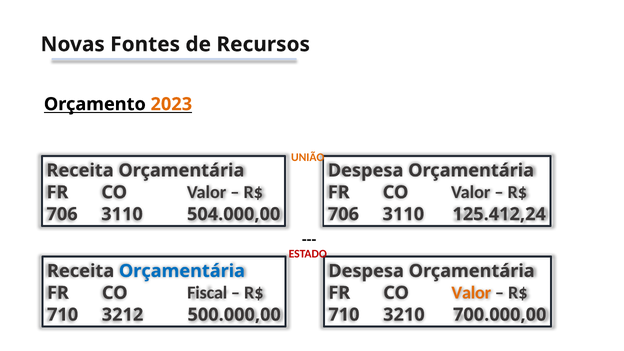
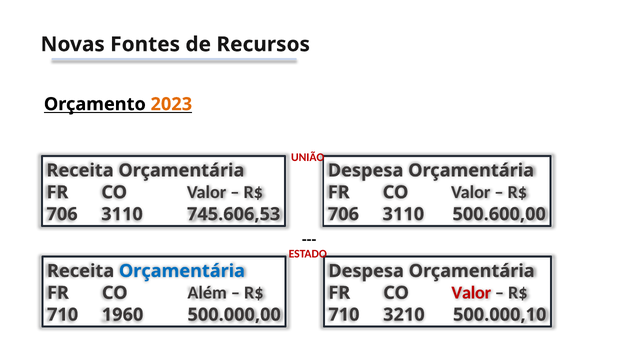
UNIÃO colour: orange -> red
504.000,00: 504.000,00 -> 745.606,53
125.412,24: 125.412,24 -> 500.600,00
Fiscal: Fiscal -> Além
Valor at (471, 293) colour: orange -> red
3212: 3212 -> 1960
700.000,00: 700.000,00 -> 500.000,10
